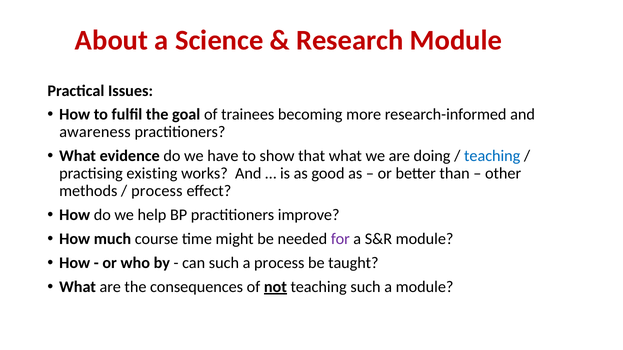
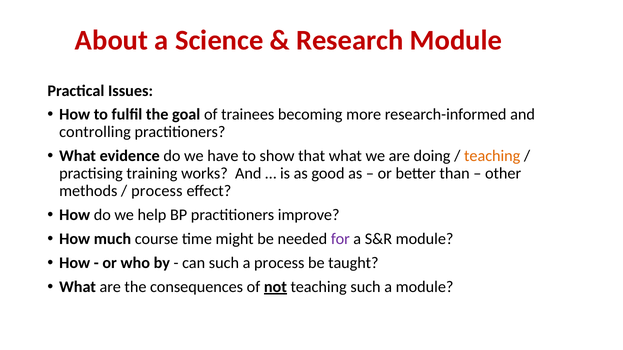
awareness: awareness -> controlling
teaching at (492, 156) colour: blue -> orange
existing: existing -> training
